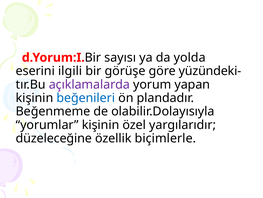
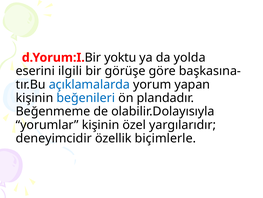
sayısı: sayısı -> yoktu
yüzündeki-: yüzündeki- -> başkasına-
açıklamalarda colour: purple -> blue
düzeleceğine: düzeleceğine -> deneyimcidir
